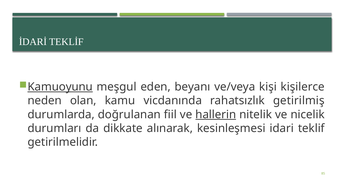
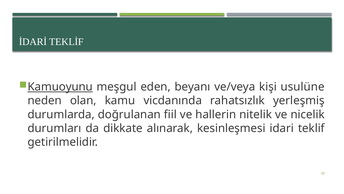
kişilerce: kişilerce -> usulüne
getirilmiş: getirilmiş -> yerleşmiş
hallerin underline: present -> none
